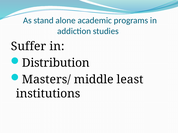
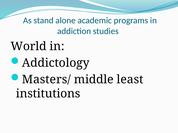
Suffer: Suffer -> World
Distribution: Distribution -> Addictology
